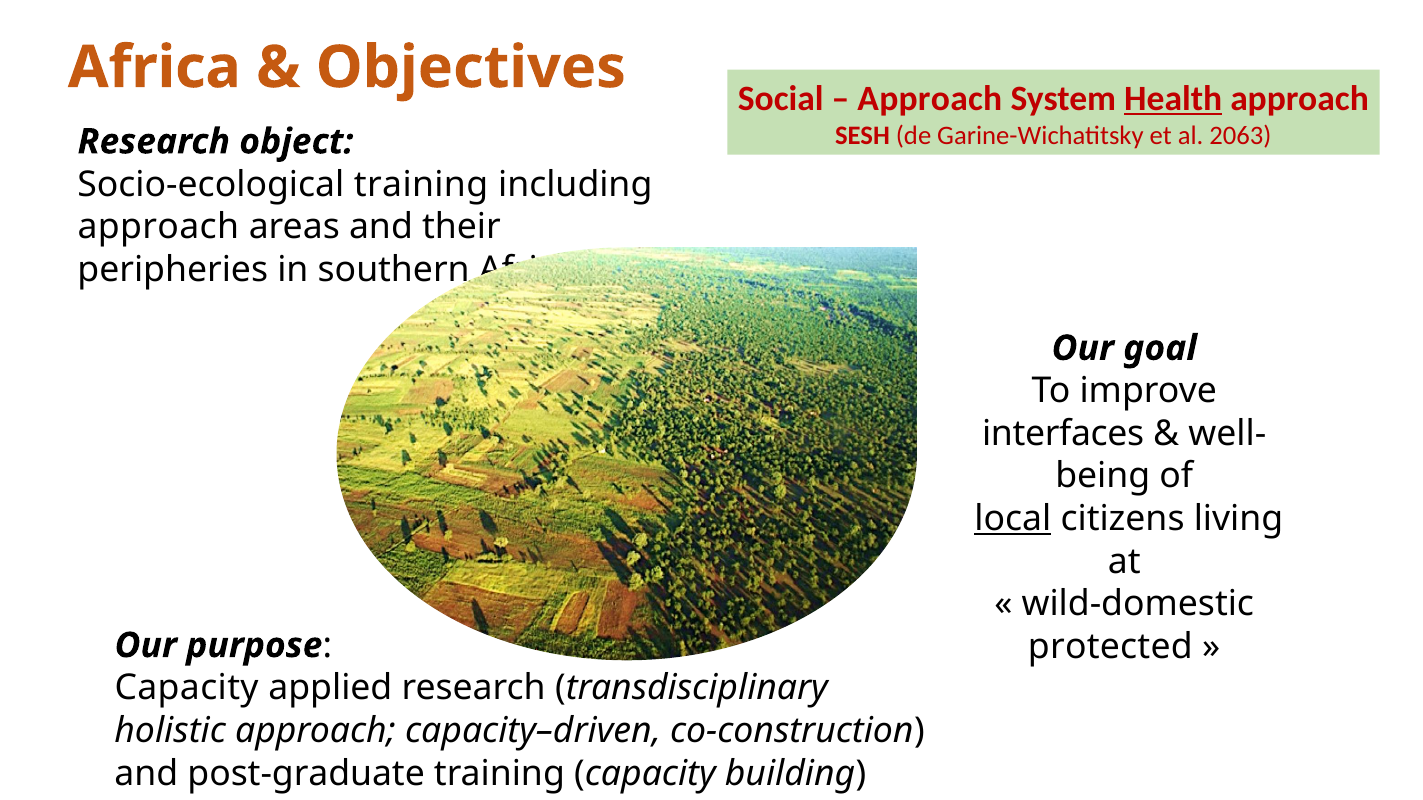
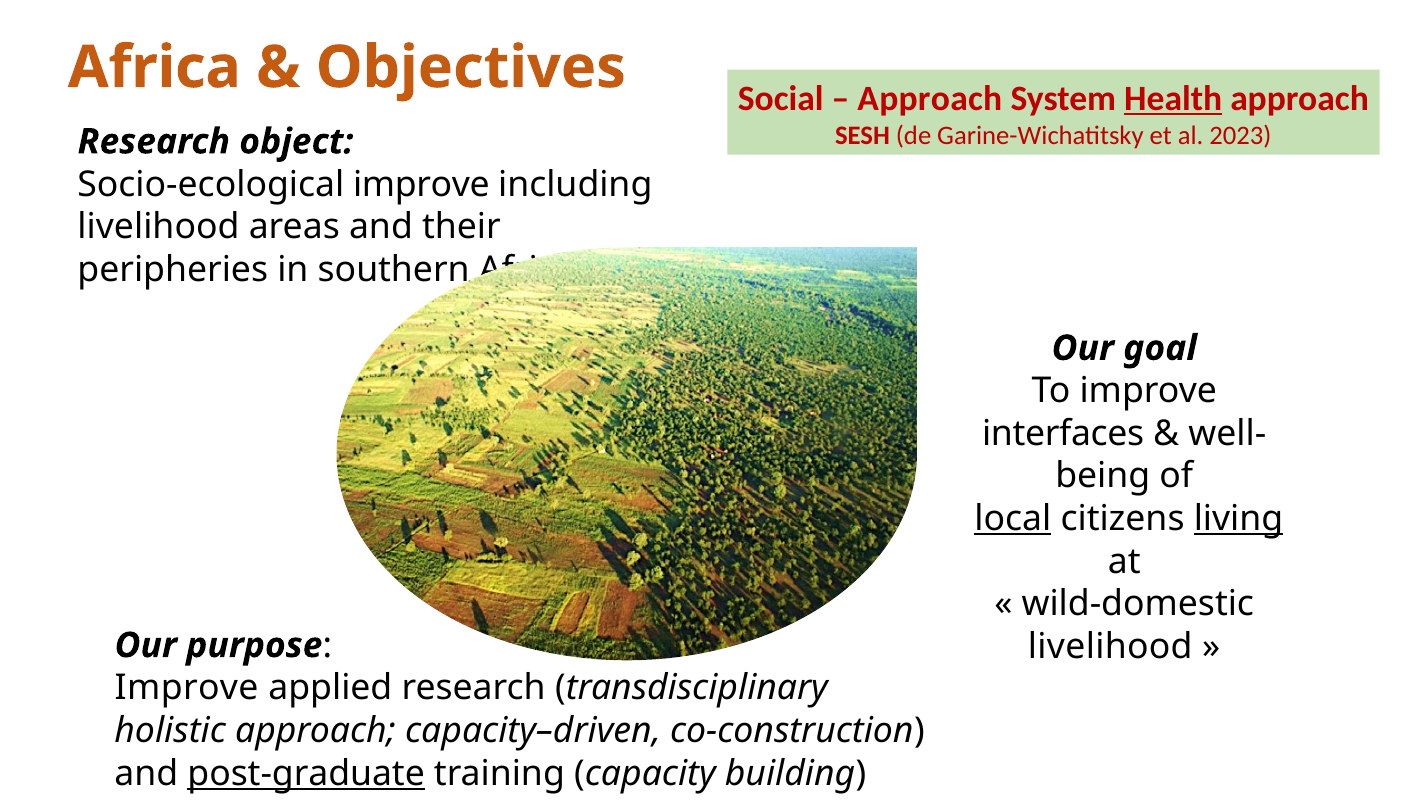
2063: 2063 -> 2023
Socio-ecological training: training -> improve
approach at (158, 227): approach -> livelihood
living underline: none -> present
protected at (1110, 647): protected -> livelihood
Capacity at (187, 688): Capacity -> Improve
post-graduate underline: none -> present
